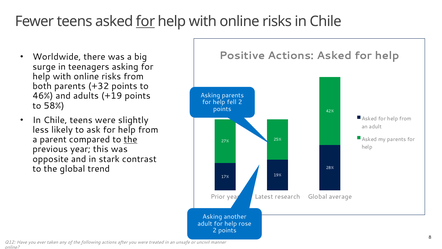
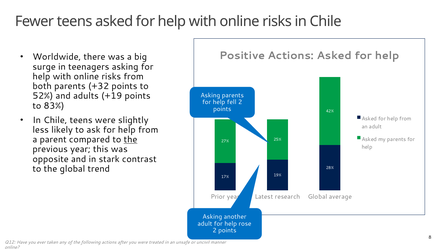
for at (145, 21) underline: present -> none
46%: 46% -> 52%
58%: 58% -> 83%
